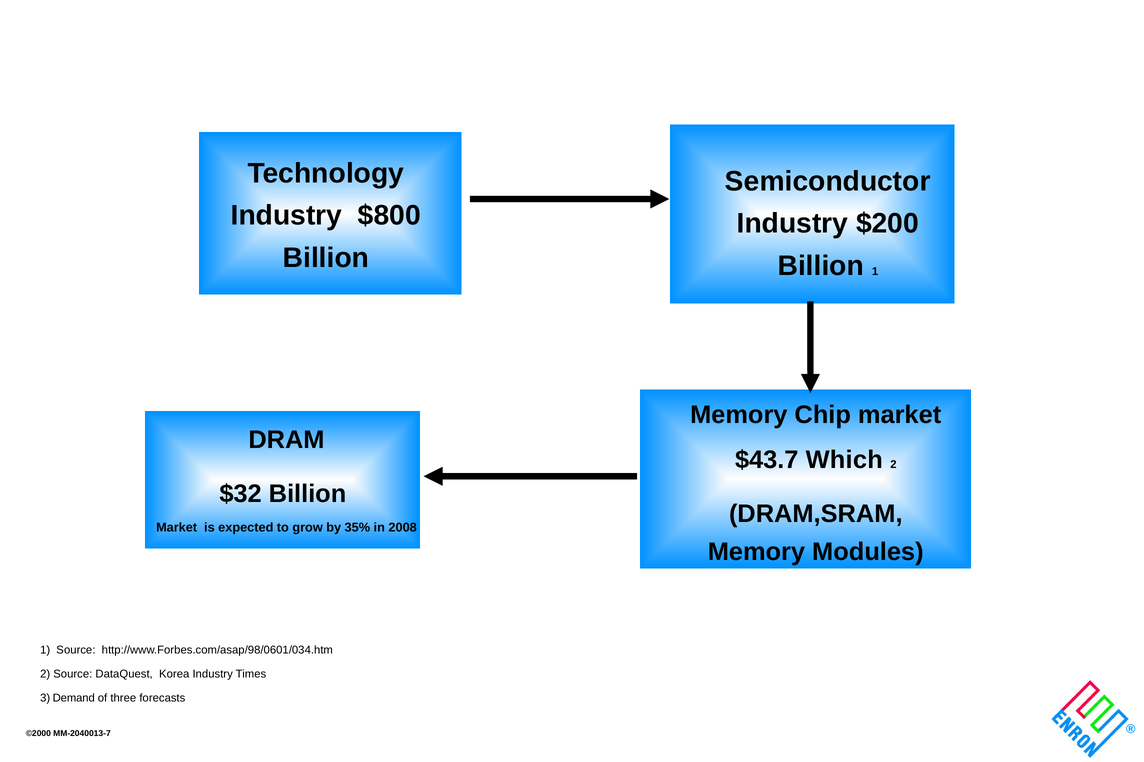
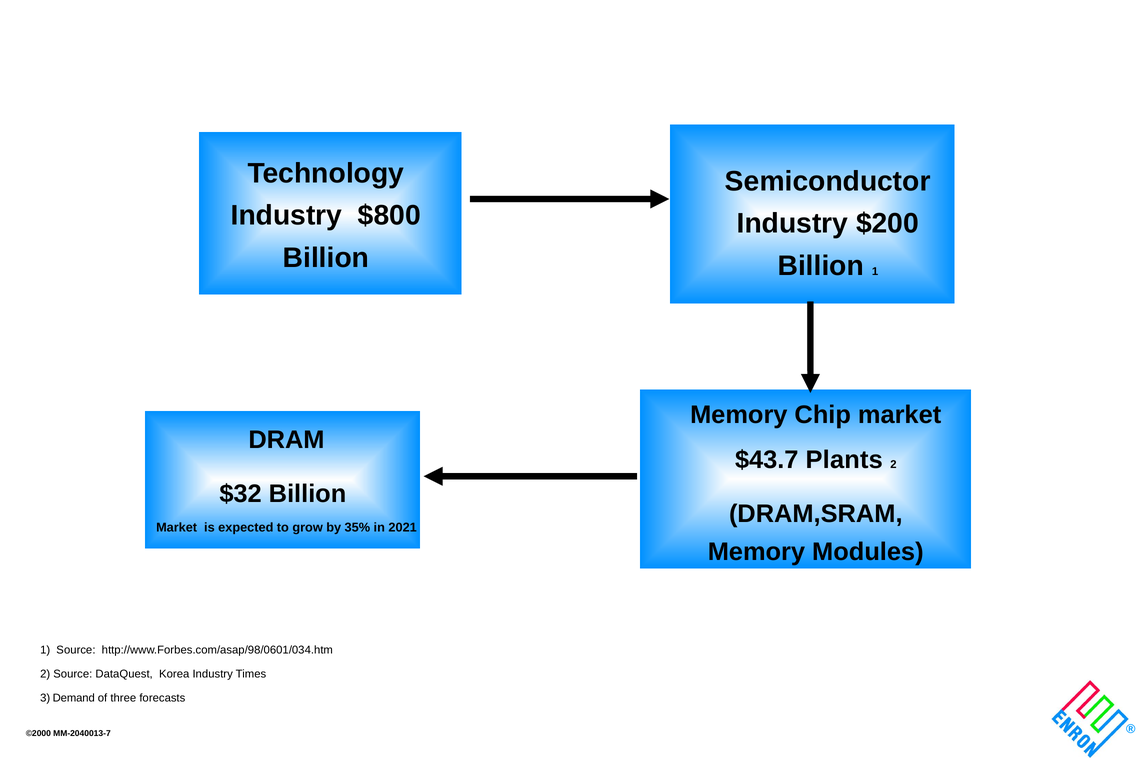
Which: Which -> Plants
2008: 2008 -> 2021
